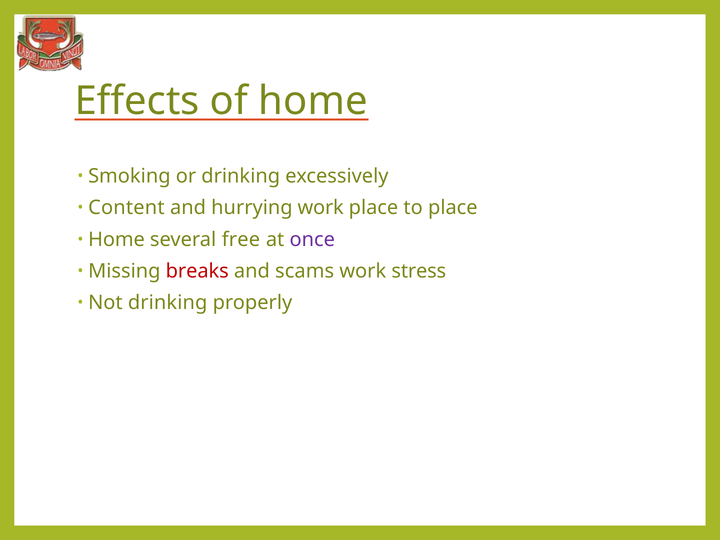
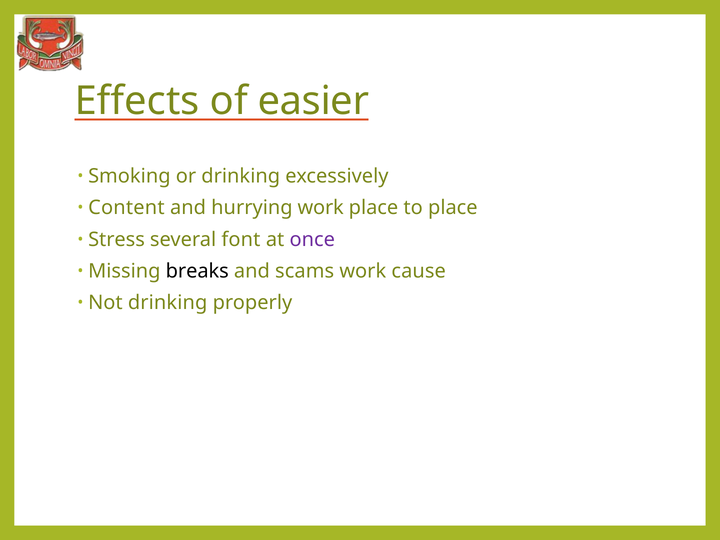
of home: home -> easier
Home at (117, 239): Home -> Stress
free: free -> font
breaks colour: red -> black
stress: stress -> cause
